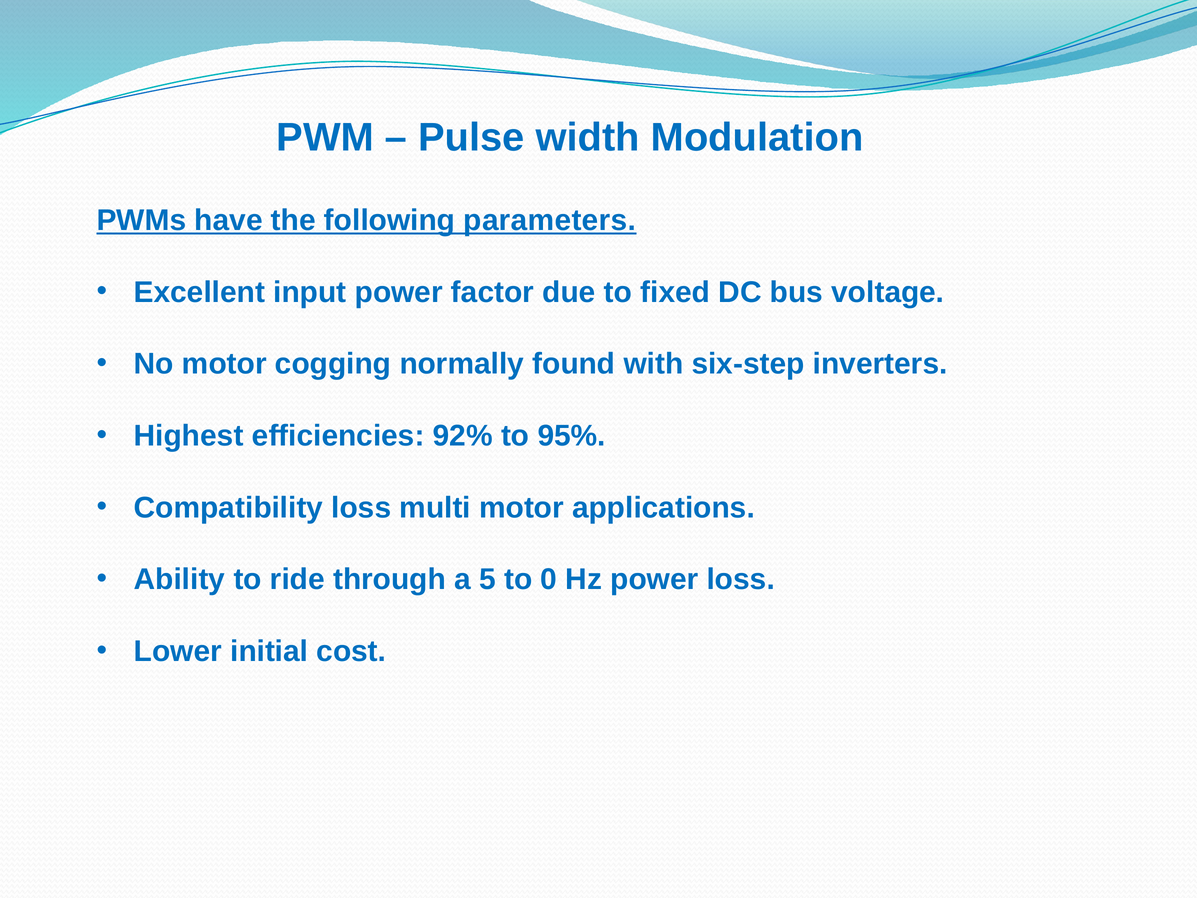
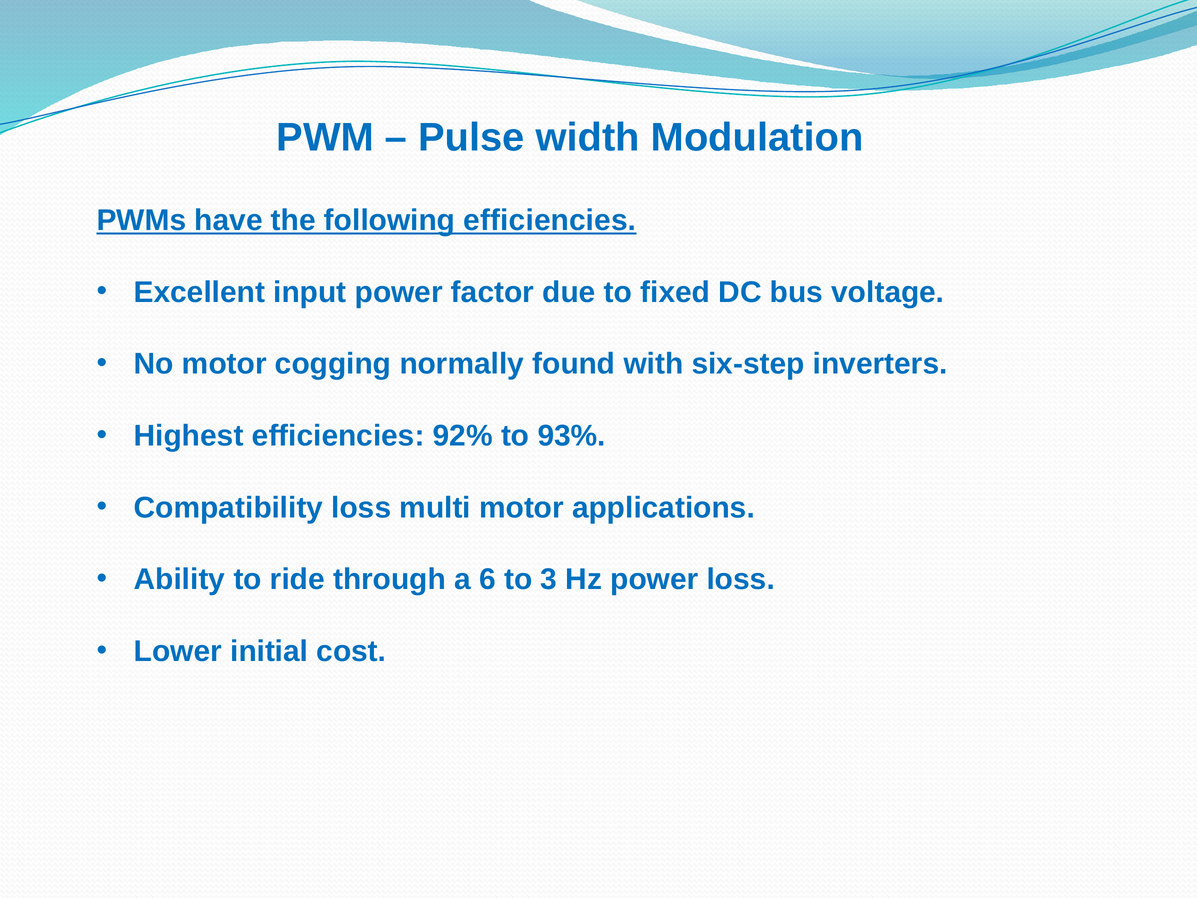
following parameters: parameters -> efficiencies
95%: 95% -> 93%
5: 5 -> 6
0: 0 -> 3
